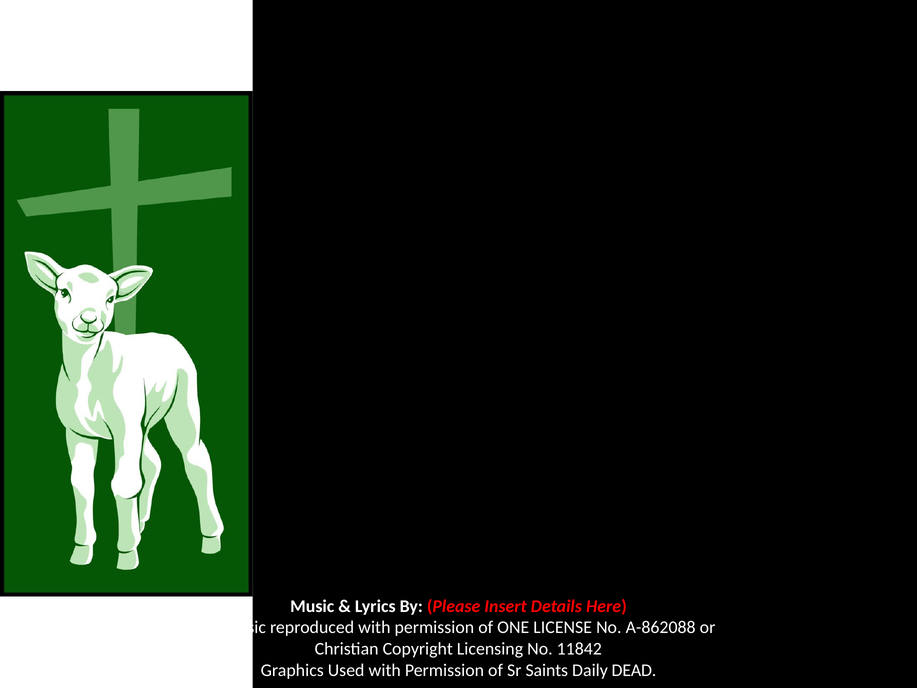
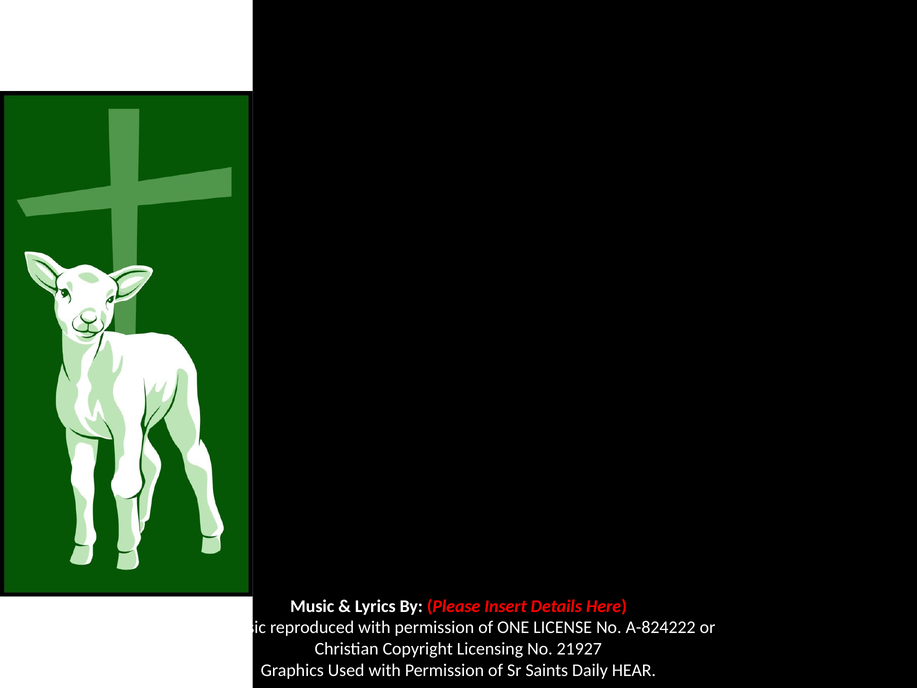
A-862088: A-862088 -> A-824222
11842: 11842 -> 21927
DEAD: DEAD -> HEAR
